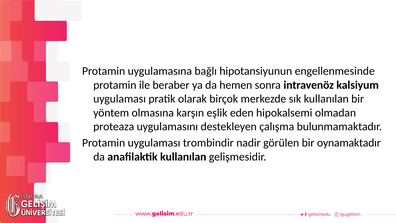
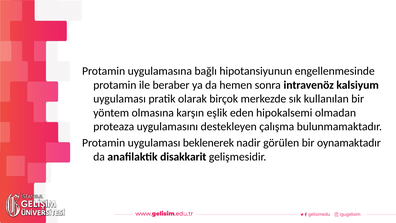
trombindir: trombindir -> beklenerek
anafilaktik kullanılan: kullanılan -> disakkarit
